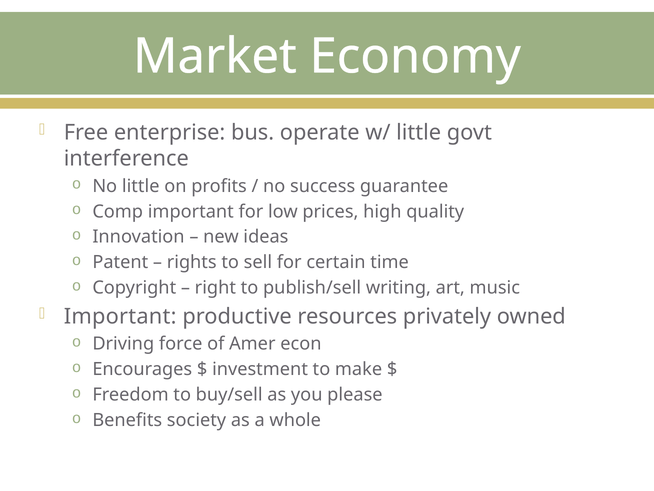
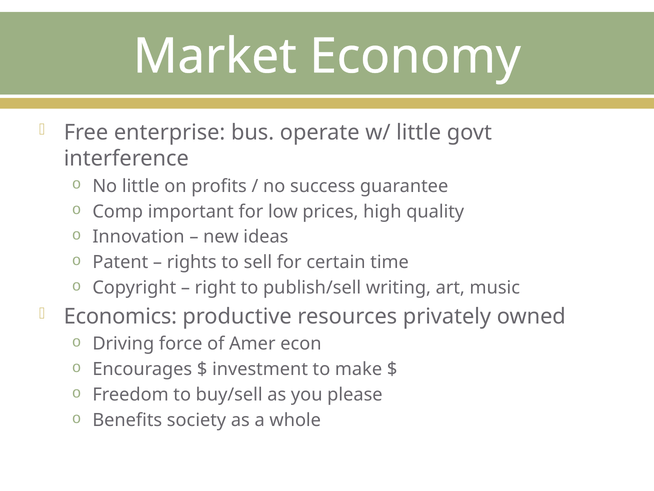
Important at (120, 316): Important -> Economics
